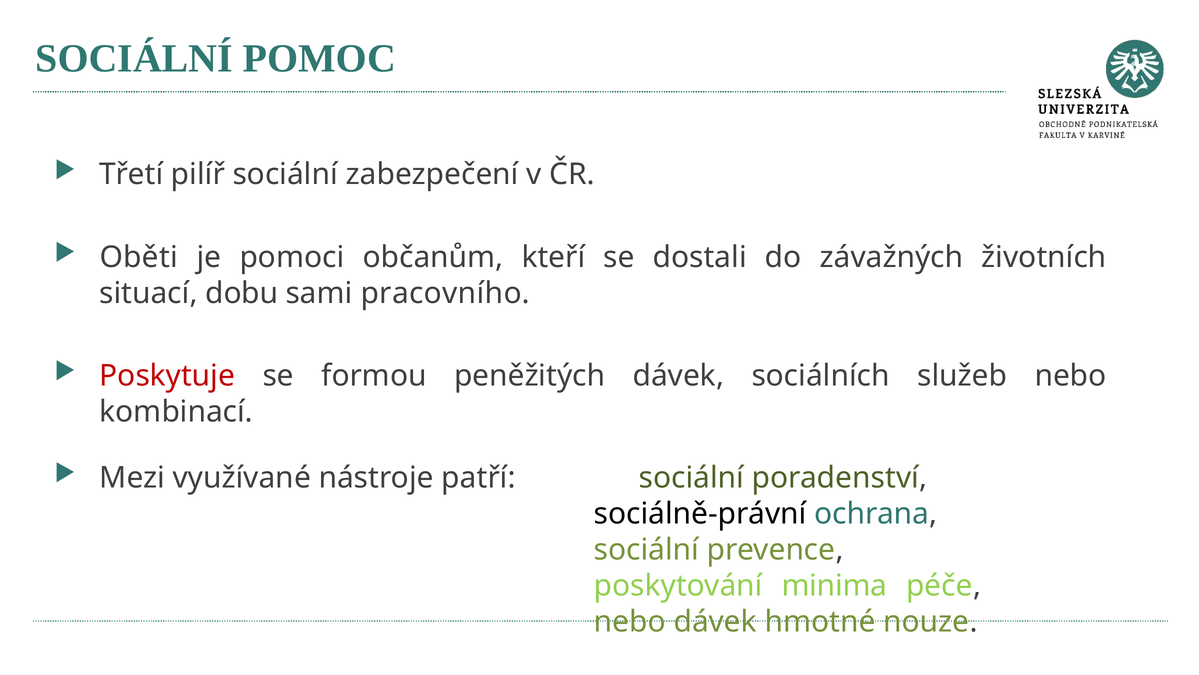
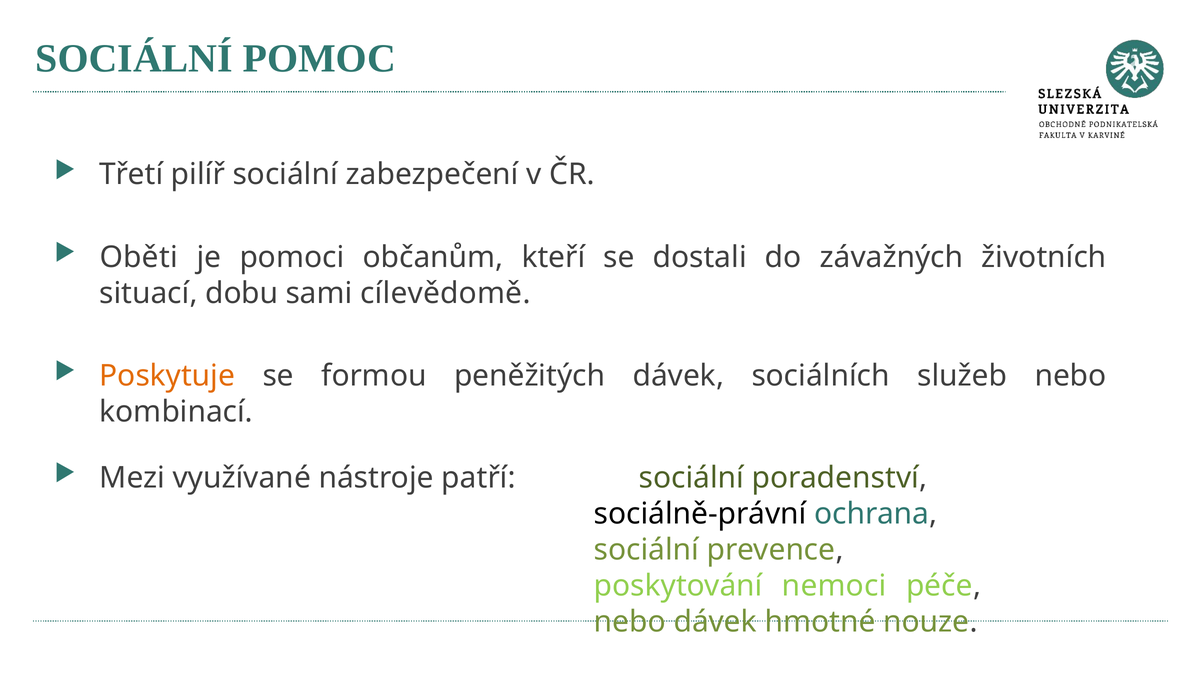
pracovního: pracovního -> cílevědomě
Poskytuje colour: red -> orange
minima: minima -> nemoci
